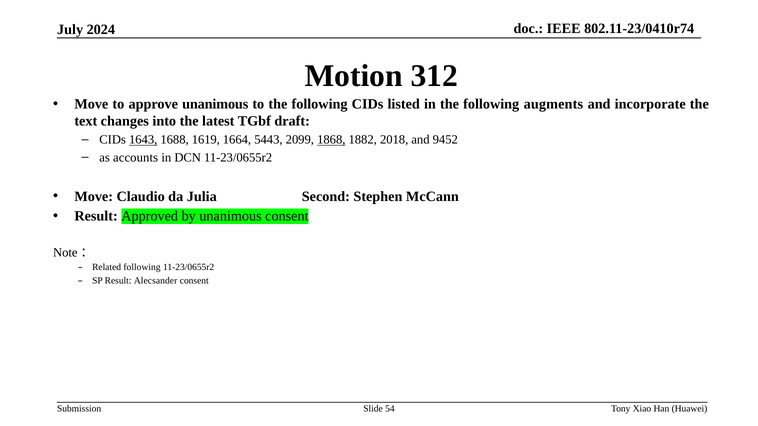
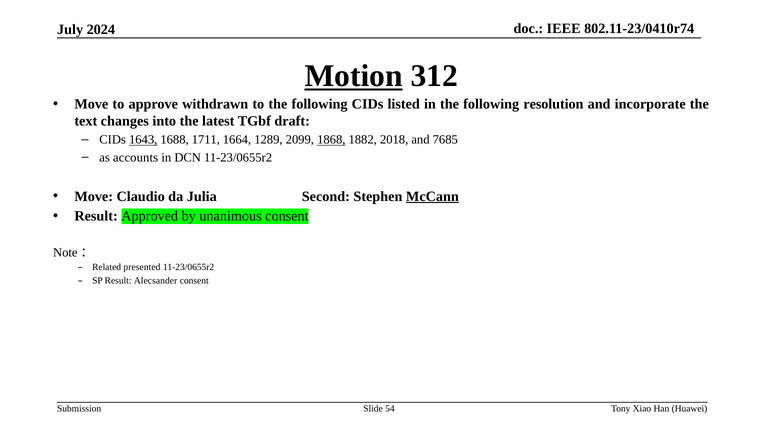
Motion underline: none -> present
approve unanimous: unanimous -> withdrawn
augments: augments -> resolution
1619: 1619 -> 1711
5443: 5443 -> 1289
9452: 9452 -> 7685
McCann underline: none -> present
Related following: following -> presented
